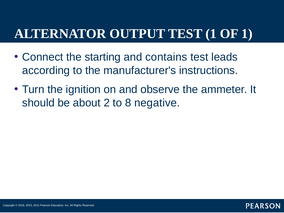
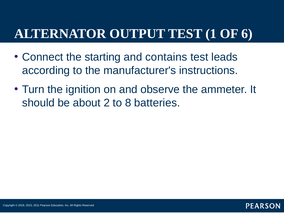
OF 1: 1 -> 6
negative: negative -> batteries
